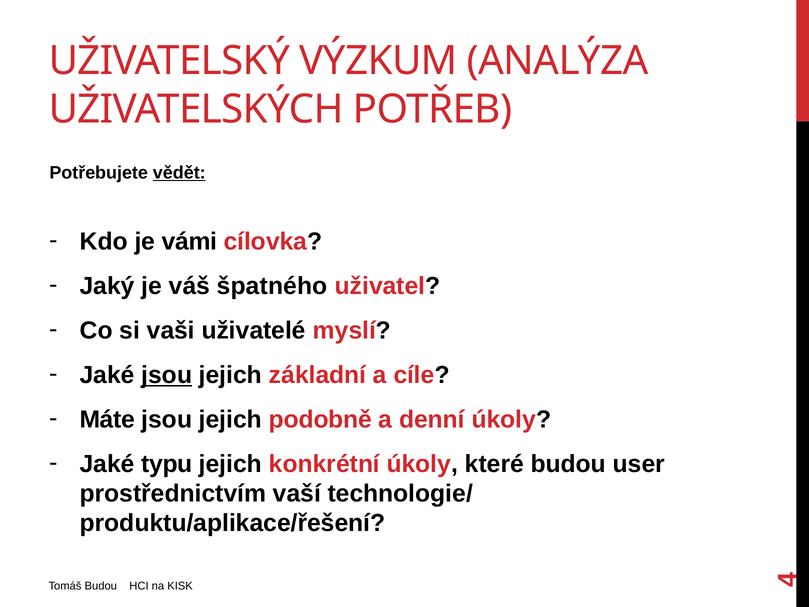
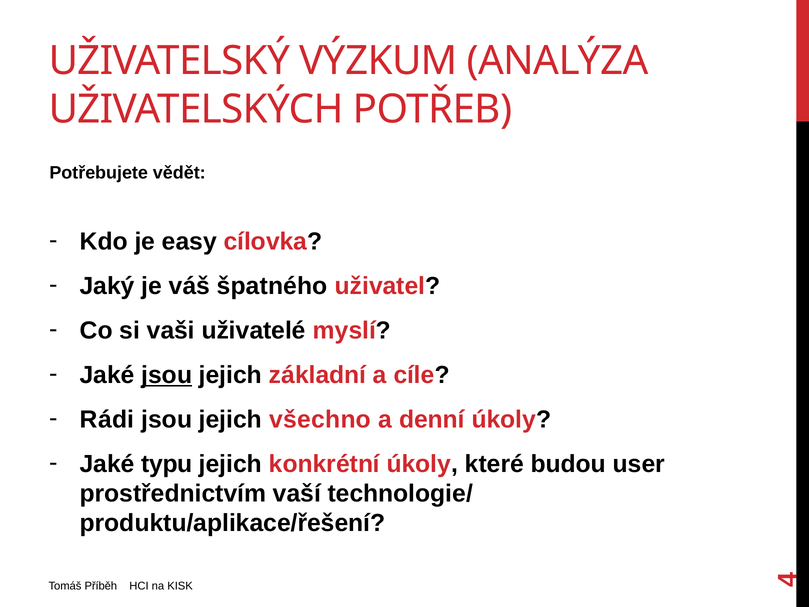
vědět underline: present -> none
vámi: vámi -> easy
Máte: Máte -> Rádi
podobně: podobně -> všechno
Tomáš Budou: Budou -> Příběh
